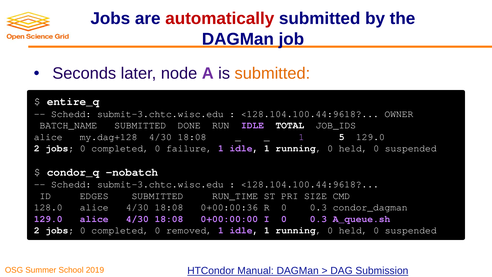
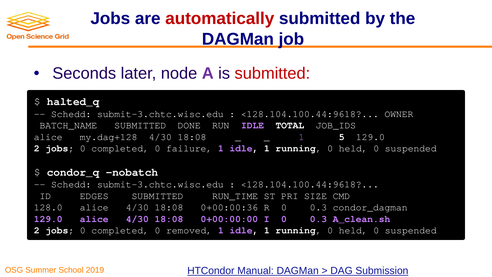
submitted at (272, 73) colour: orange -> red
entire_q: entire_q -> halted_q
A_queue.sh: A_queue.sh -> A_clean.sh
